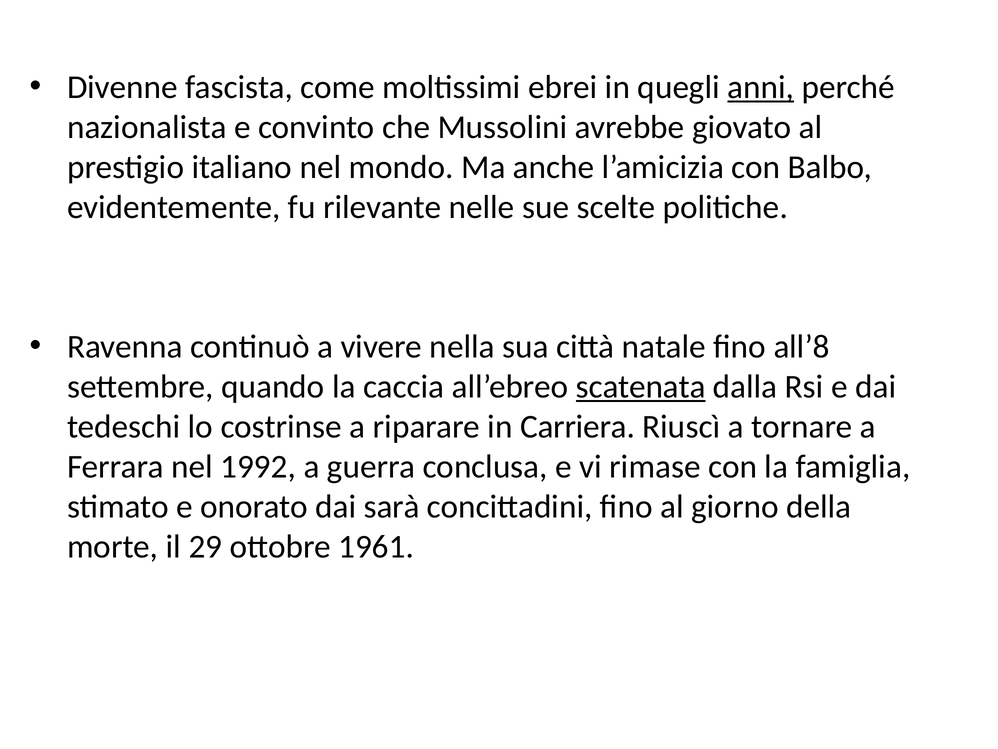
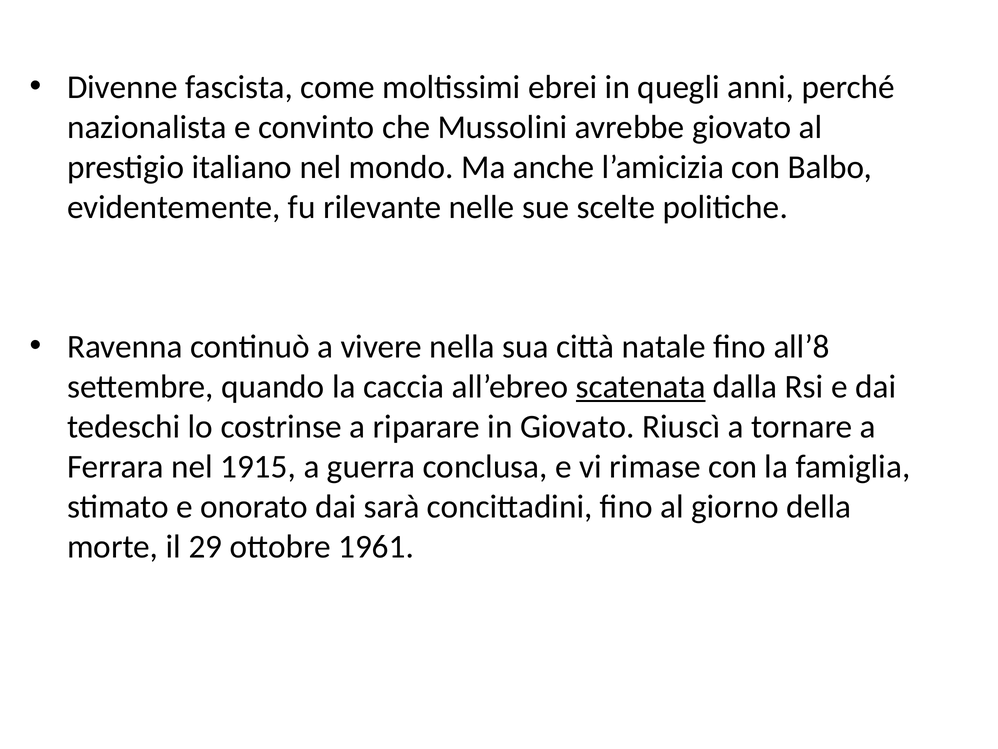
anni underline: present -> none
in Carriera: Carriera -> Giovato
1992: 1992 -> 1915
